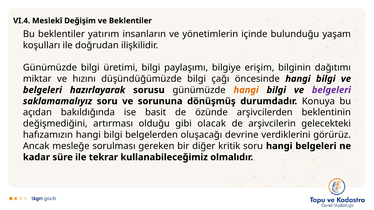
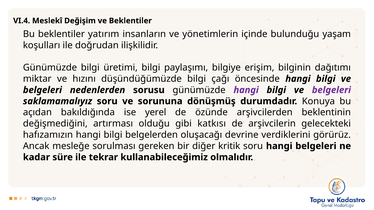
hazırlayarak: hazırlayarak -> nedenlerden
hangi at (246, 90) colour: orange -> purple
basit: basit -> yerel
olacak: olacak -> katkısı
